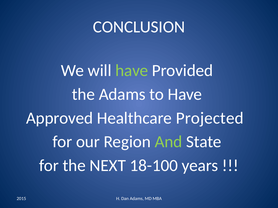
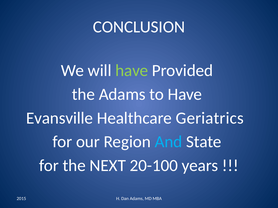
Approved: Approved -> Evansville
Projected: Projected -> Geriatrics
And colour: light green -> light blue
18-100: 18-100 -> 20-100
